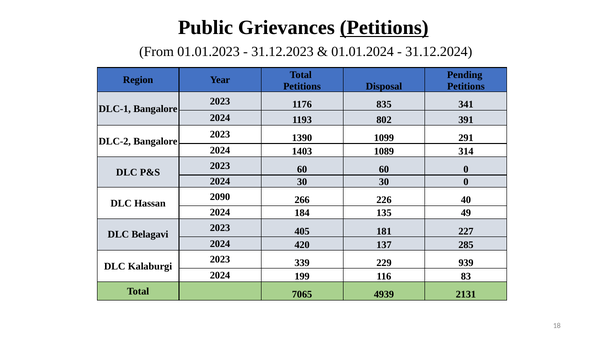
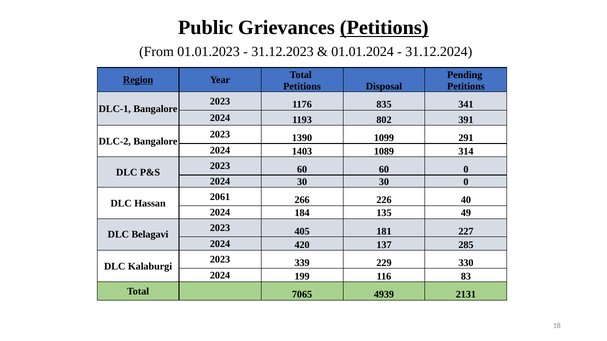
Region underline: none -> present
2090: 2090 -> 2061
939: 939 -> 330
